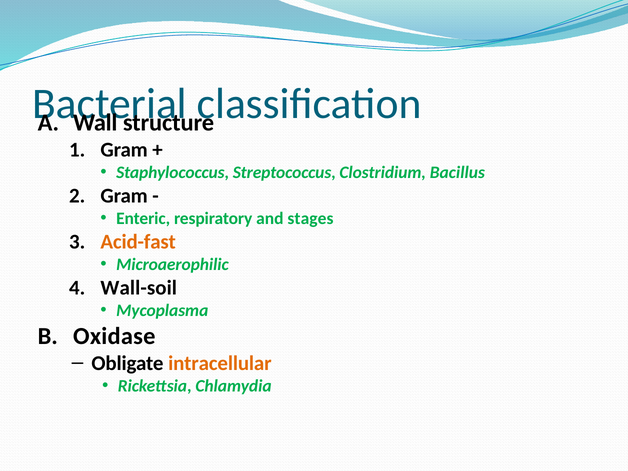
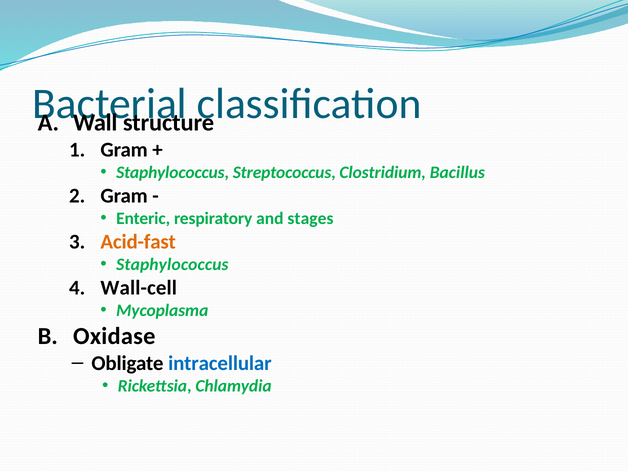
Microaerophilic at (172, 265): Microaerophilic -> Staphylococcus
Wall-soil: Wall-soil -> Wall-cell
intracellular colour: orange -> blue
